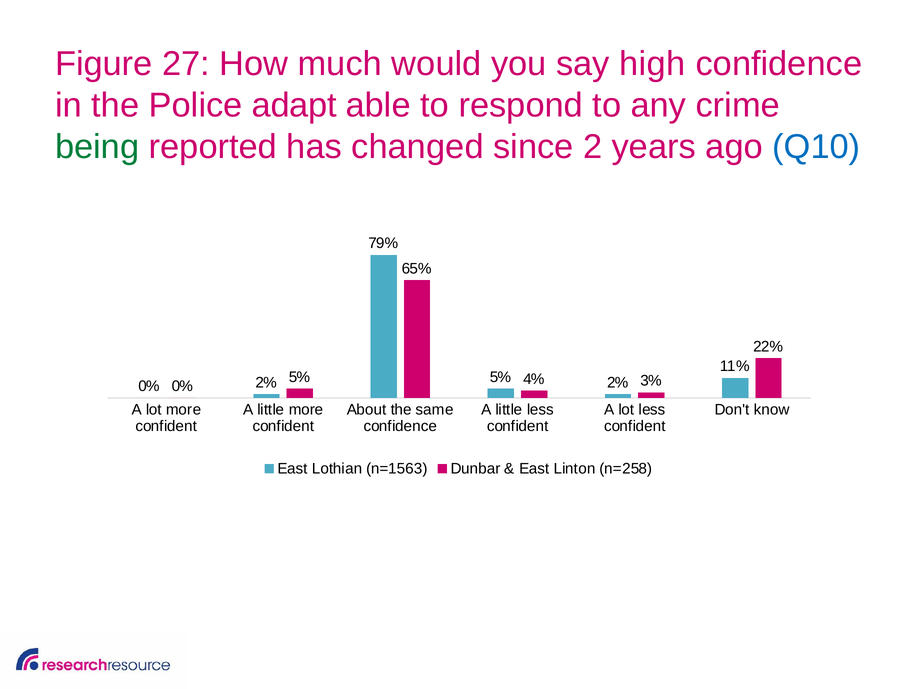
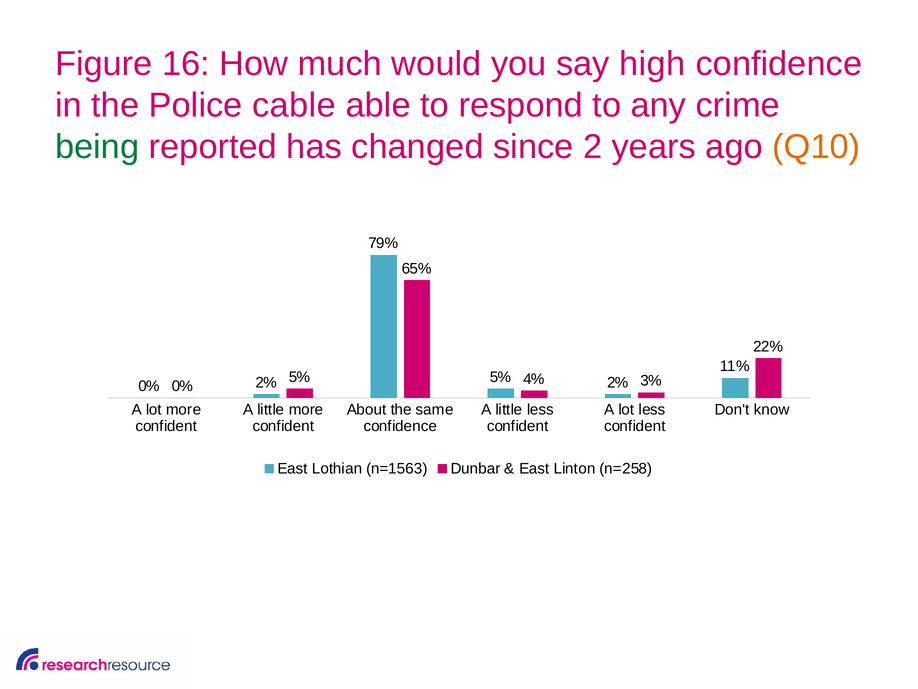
27: 27 -> 16
adapt: adapt -> cable
Q10 colour: blue -> orange
